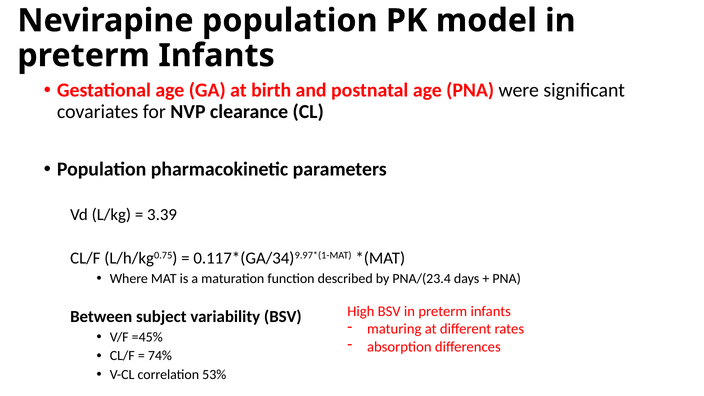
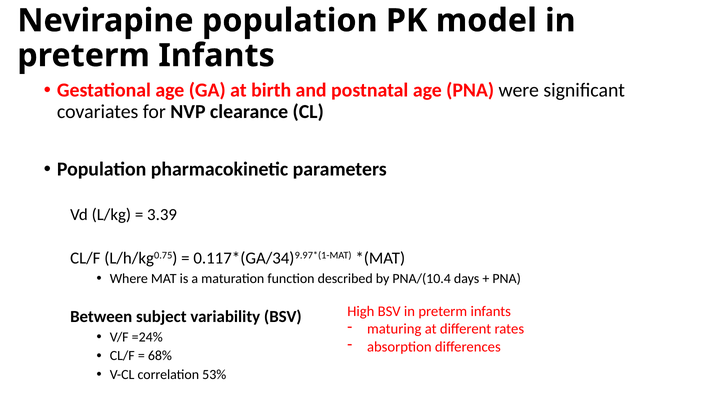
PNA/(23.4: PNA/(23.4 -> PNA/(10.4
=45%: =45% -> =24%
74%: 74% -> 68%
